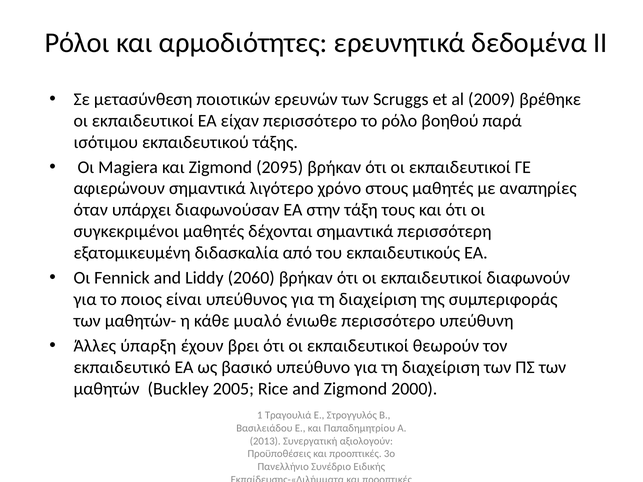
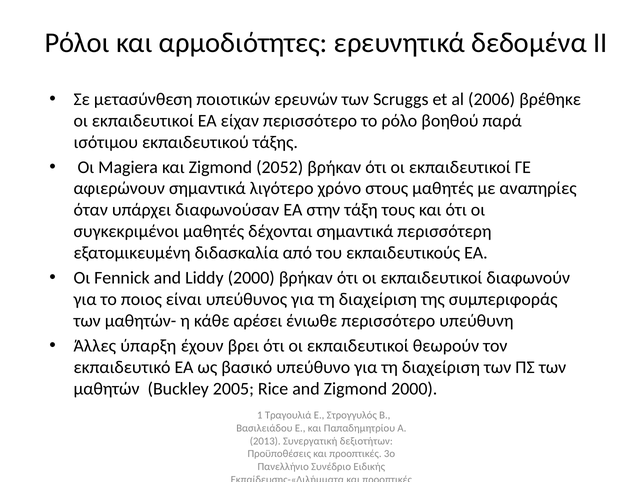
2009: 2009 -> 2006
2095: 2095 -> 2052
Liddy 2060: 2060 -> 2000
μυαλό: μυαλό -> αρέσει
αξιολογούν: αξιολογούν -> δεξιοτήτων
